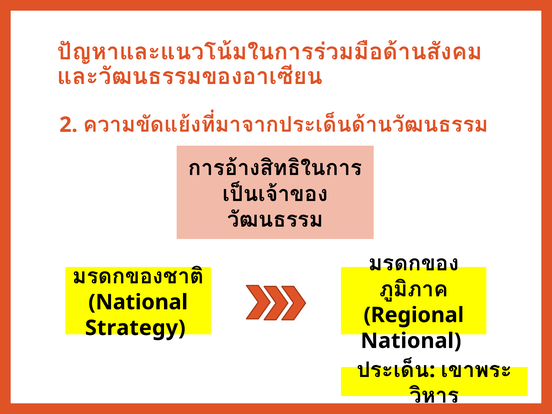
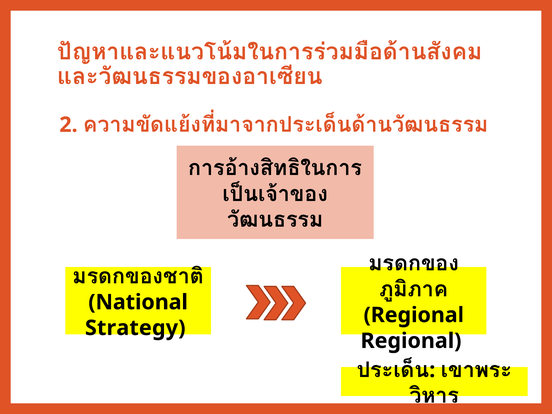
National at (411, 341): National -> Regional
